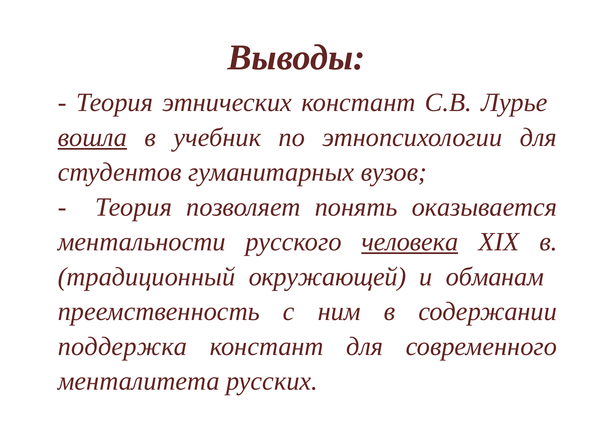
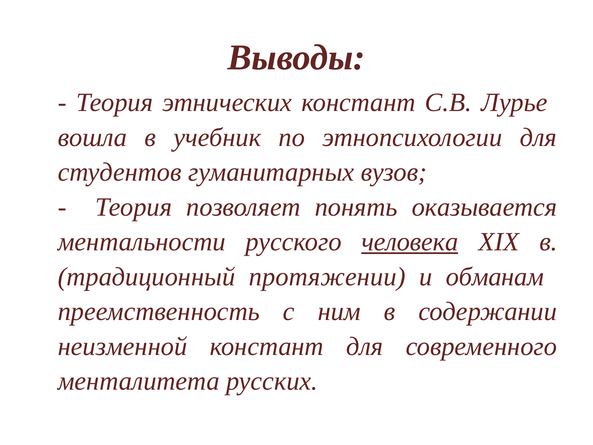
вошла underline: present -> none
окружающей: окружающей -> протяжении
поддержка: поддержка -> неизменной
